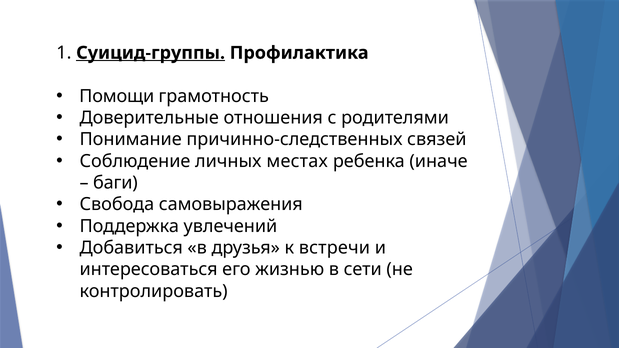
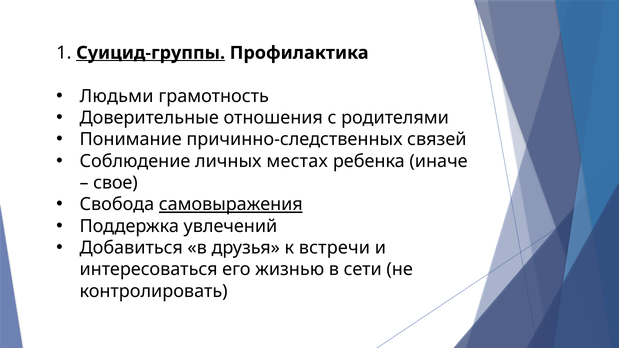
Помощи: Помощи -> Людьми
баги: баги -> свое
самовыражения underline: none -> present
